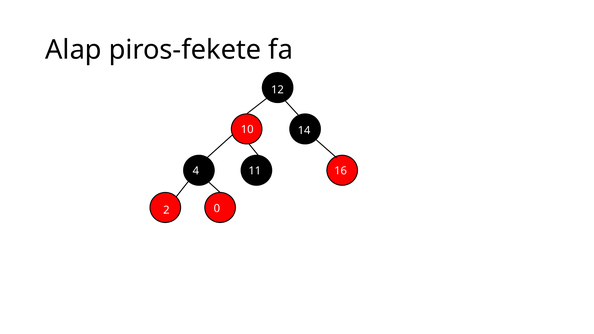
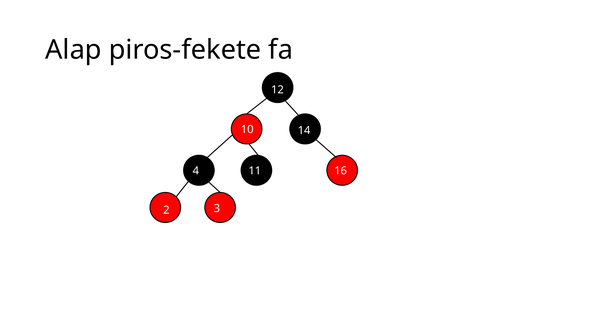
0: 0 -> 3
